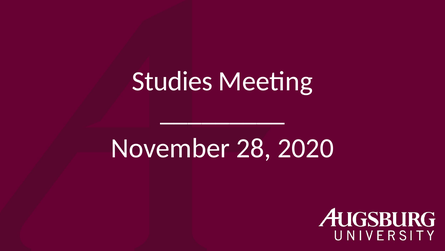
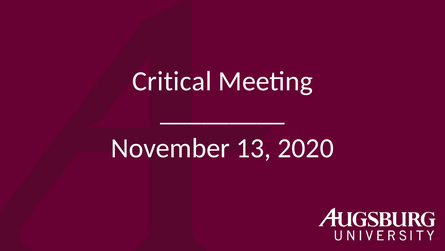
Studies: Studies -> Critical
28: 28 -> 13
